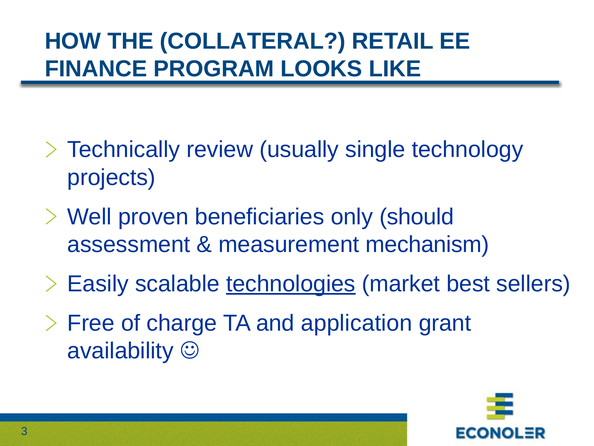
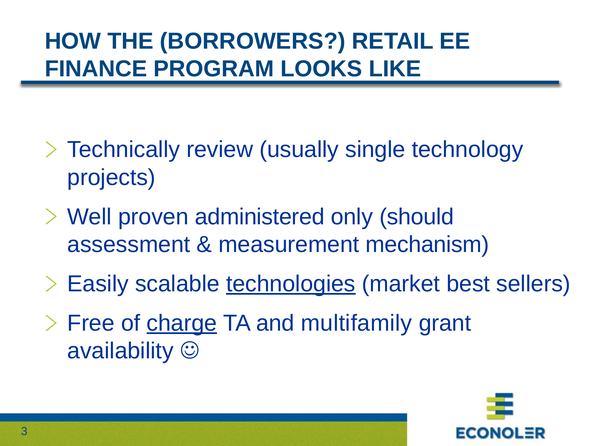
COLLATERAL: COLLATERAL -> BORROWERS
beneficiaries: beneficiaries -> administered
charge underline: none -> present
application: application -> multifamily
